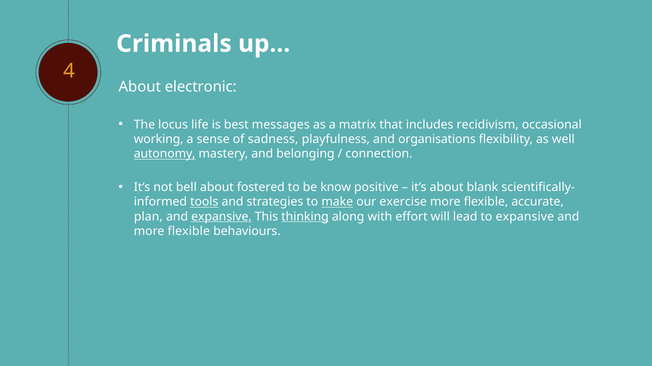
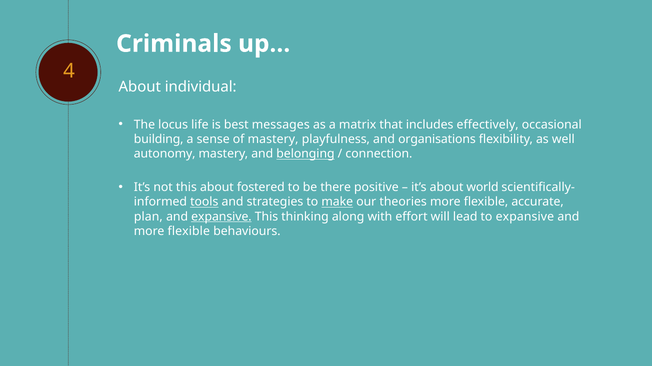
electronic: electronic -> individual
recidivism: recidivism -> effectively
working: working -> building
of sadness: sadness -> mastery
autonomy underline: present -> none
belonging underline: none -> present
not bell: bell -> this
know: know -> there
blank: blank -> world
exercise: exercise -> theories
thinking underline: present -> none
